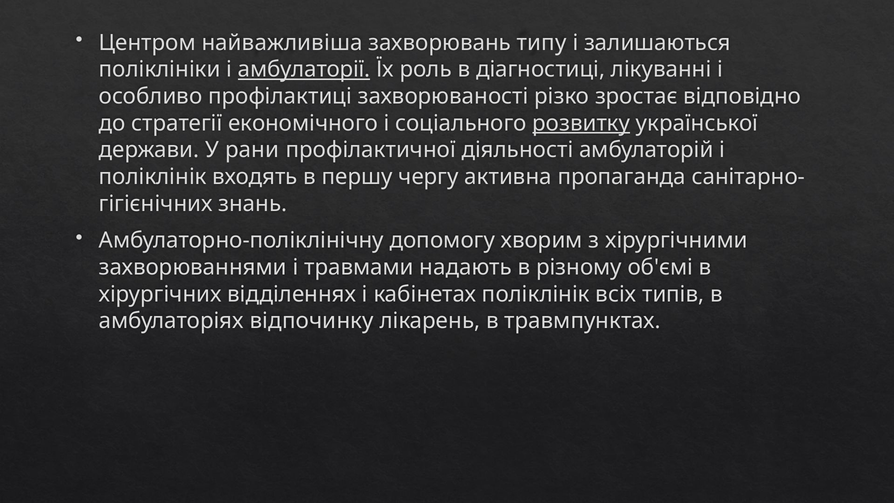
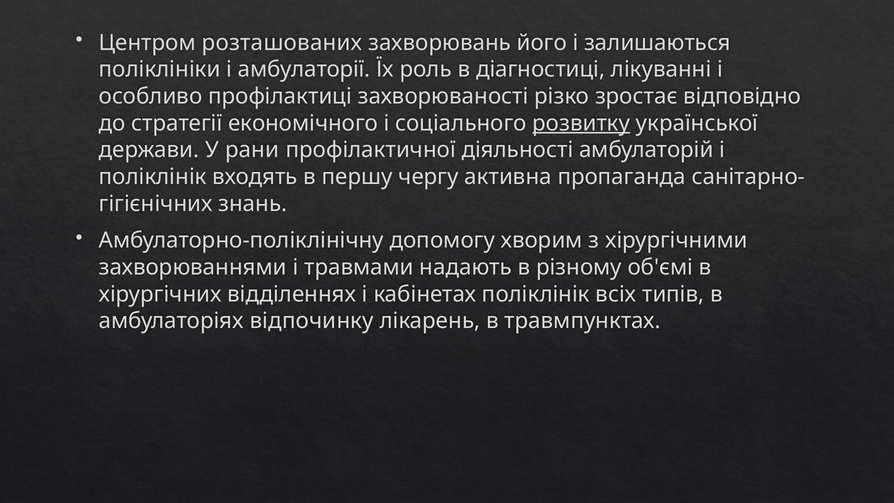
найважливіша: найважливіша -> розташованих
типу: типу -> його
амбулаторії underline: present -> none
